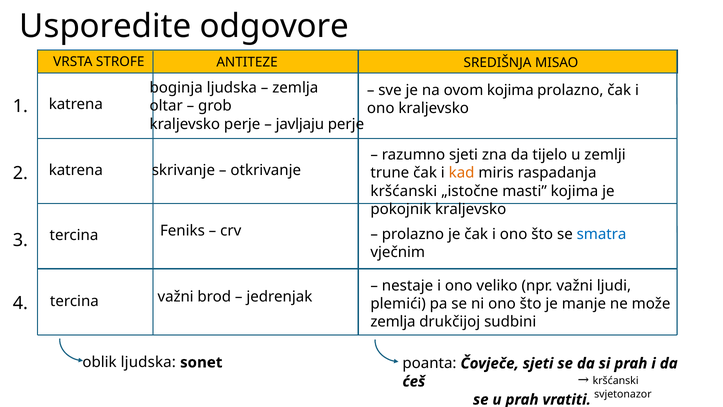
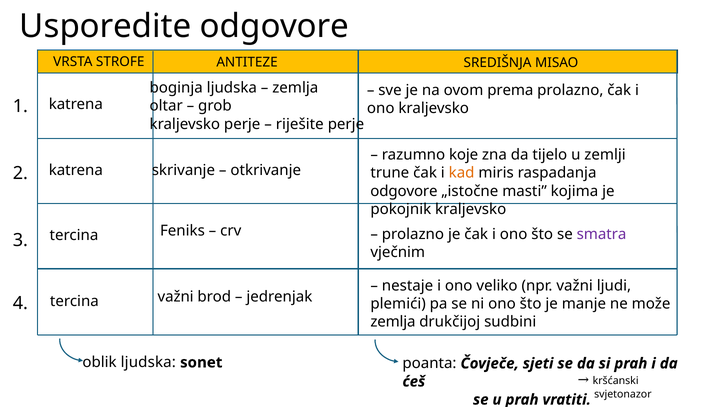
ovom kojima: kojima -> prema
javljaju: javljaju -> riješite
razumno sjeti: sjeti -> koje
kršćanski at (404, 191): kršćanski -> odgovore
smatra colour: blue -> purple
